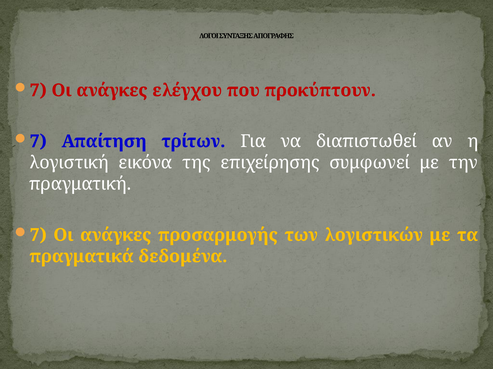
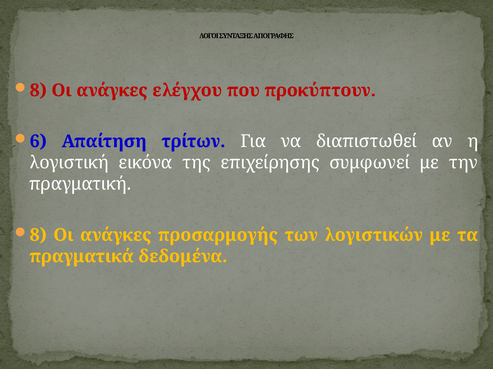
7 at (38, 91): 7 -> 8
7 at (38, 142): 7 -> 6
7 at (38, 235): 7 -> 8
